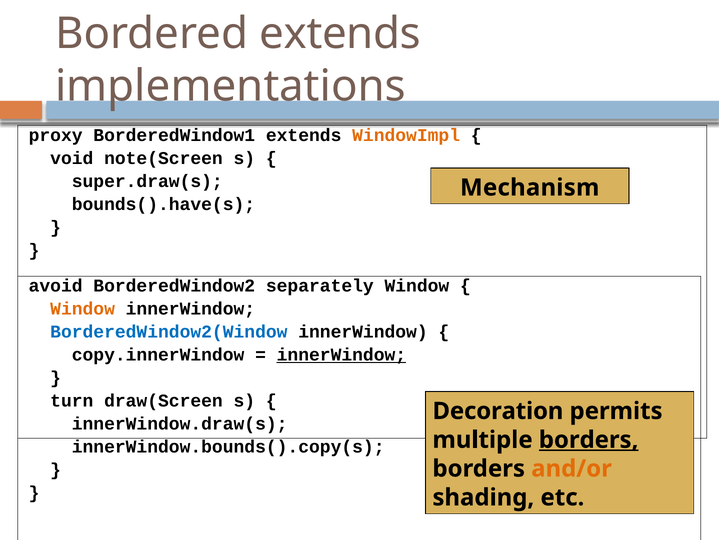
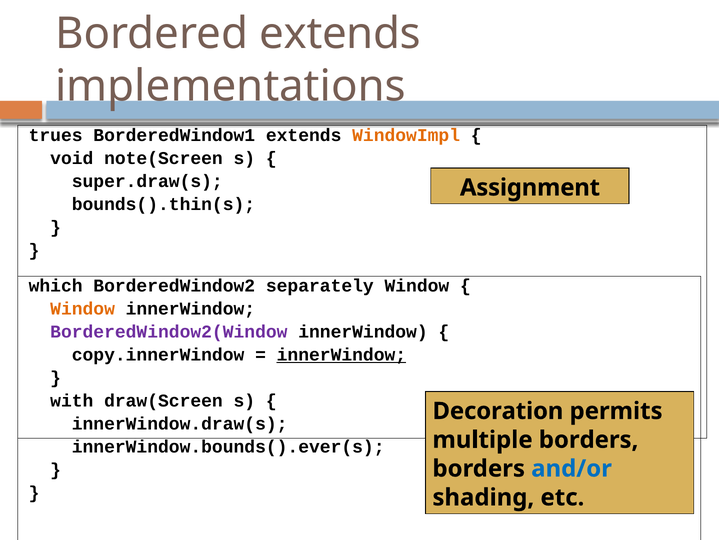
proxy: proxy -> trues
Mechanism: Mechanism -> Assignment
bounds().have(s: bounds().have(s -> bounds().thin(s
avoid: avoid -> which
BorderedWindow2(Window colour: blue -> purple
turn: turn -> with
borders at (589, 439) underline: present -> none
innerWindow.bounds().copy(s: innerWindow.bounds().copy(s -> innerWindow.bounds().ever(s
and/or colour: orange -> blue
